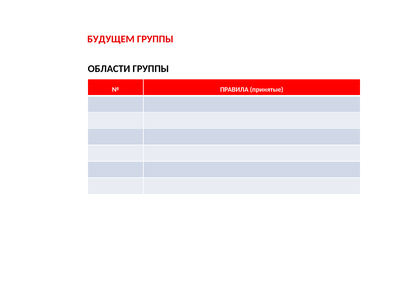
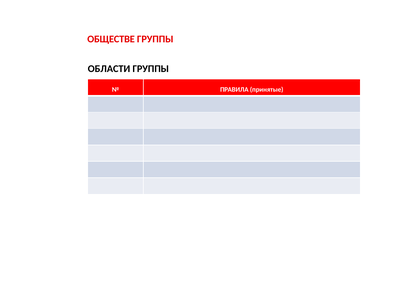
БУДУЩЕМ: БУДУЩЕМ -> ОБЩЕСТВЕ
